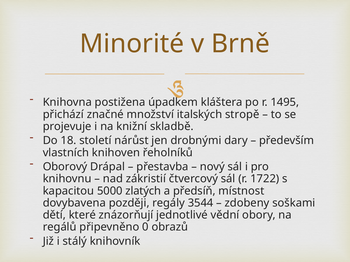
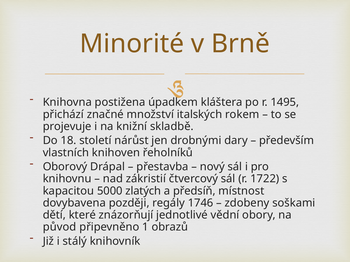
stropě: stropě -> rokem
3544: 3544 -> 1746
regálů: regálů -> původ
0: 0 -> 1
